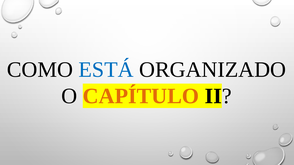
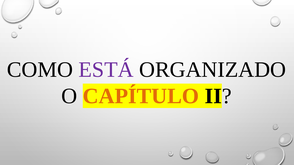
ESTÁ colour: blue -> purple
